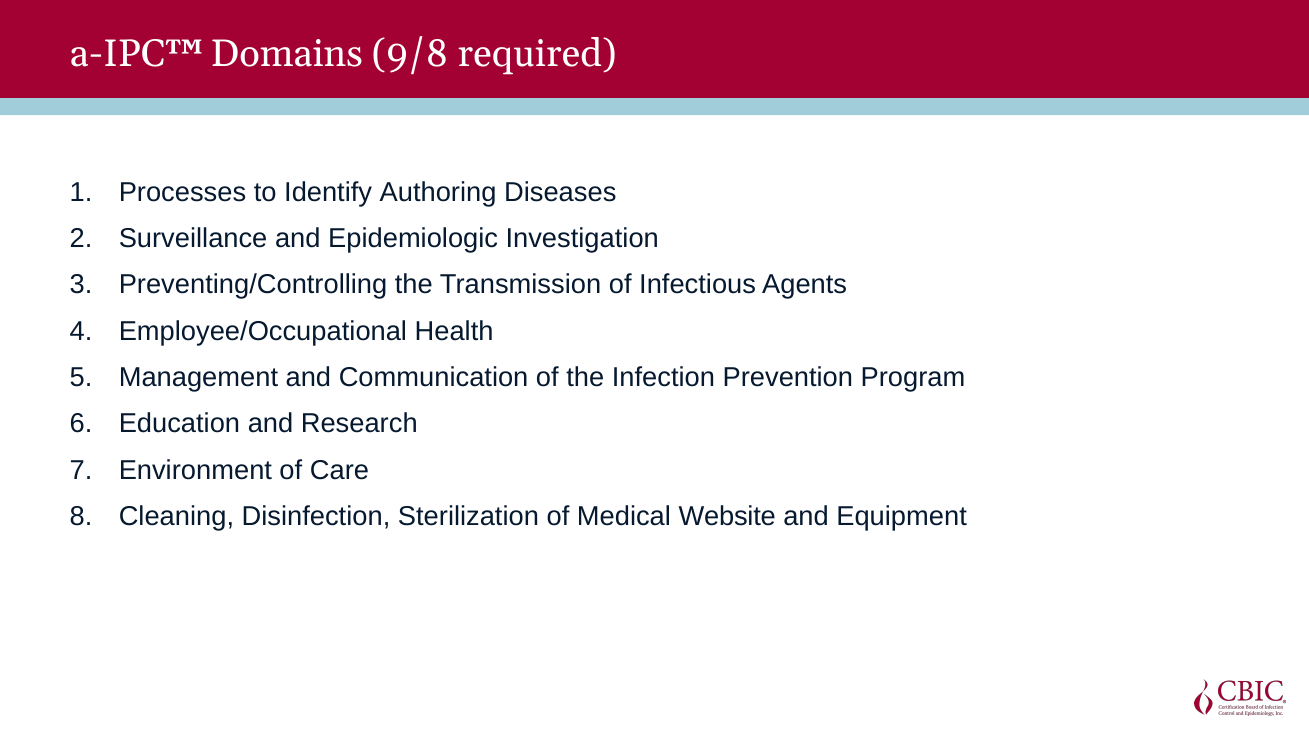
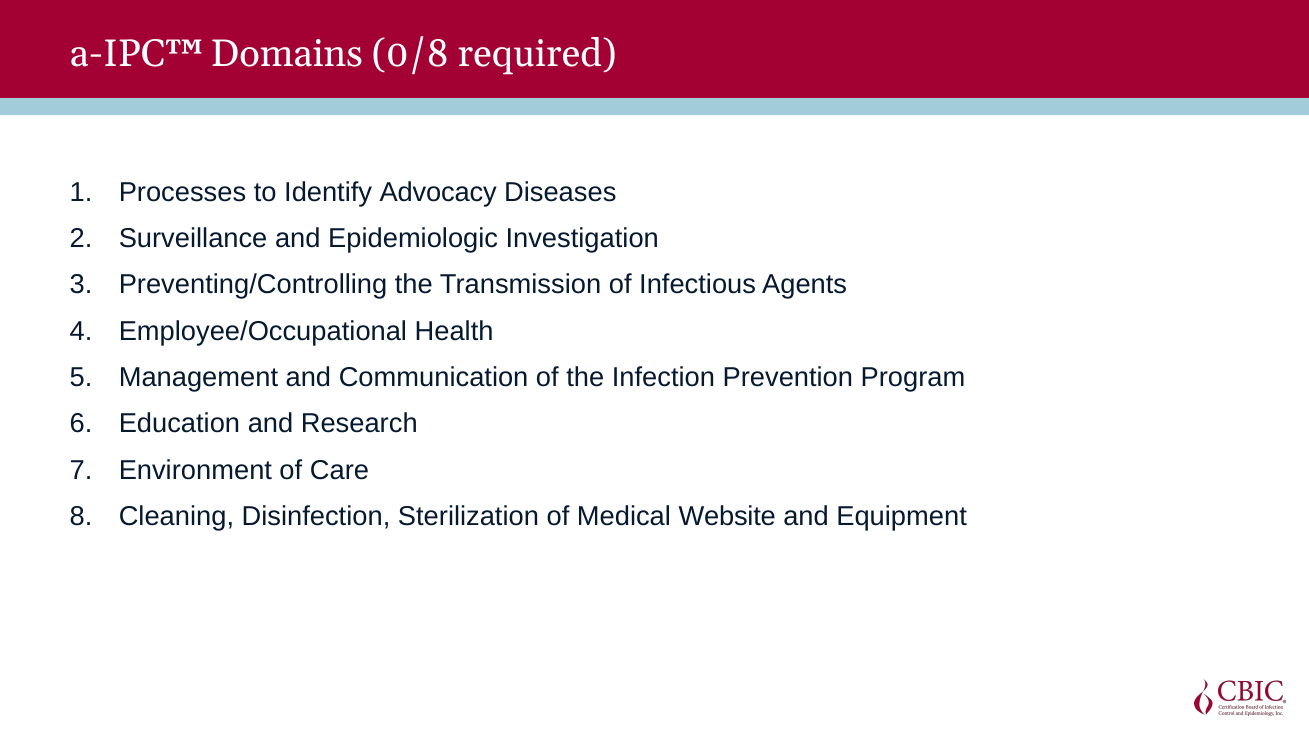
9/8: 9/8 -> 0/8
Authoring: Authoring -> Advocacy
